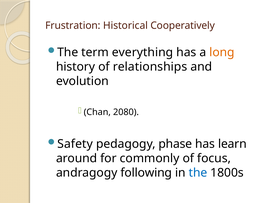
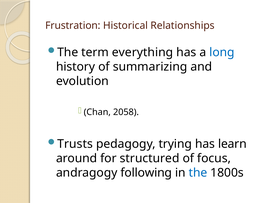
Cooperatively: Cooperatively -> Relationships
long colour: orange -> blue
relationships: relationships -> summarizing
2080: 2080 -> 2058
Safety: Safety -> Trusts
phase: phase -> trying
commonly: commonly -> structured
